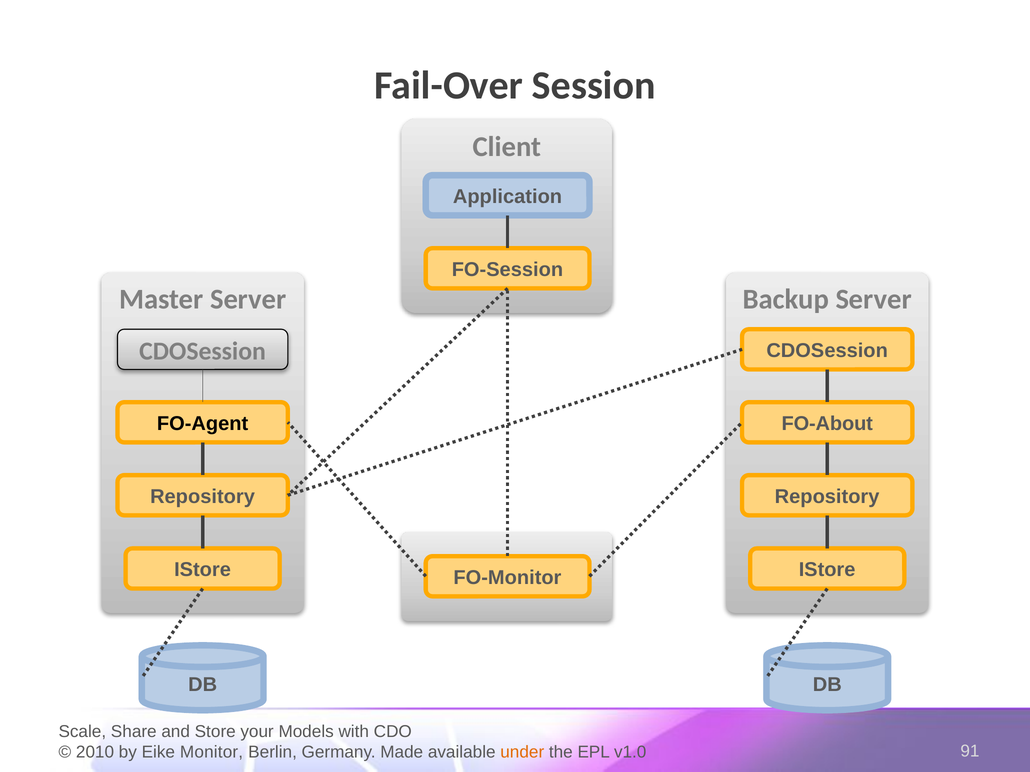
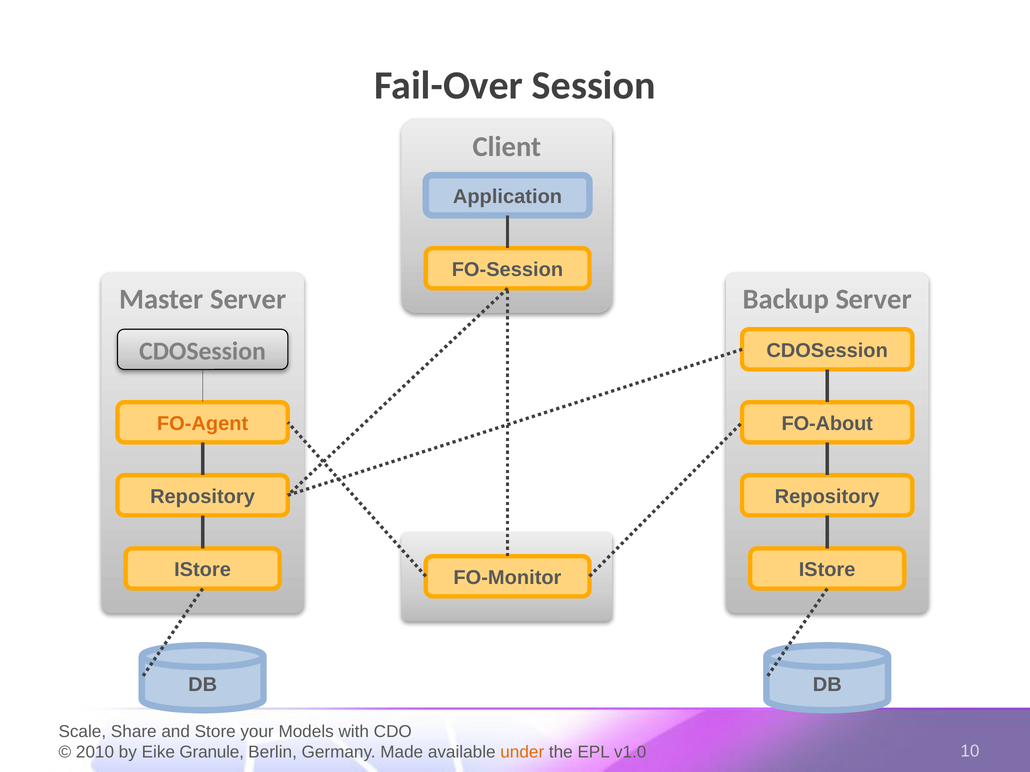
FO-Agent colour: black -> orange
Monitor: Monitor -> Granule
91: 91 -> 10
